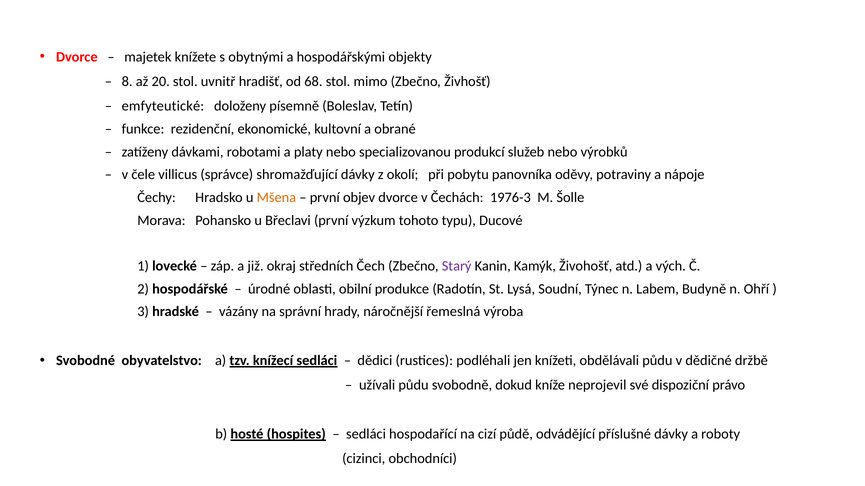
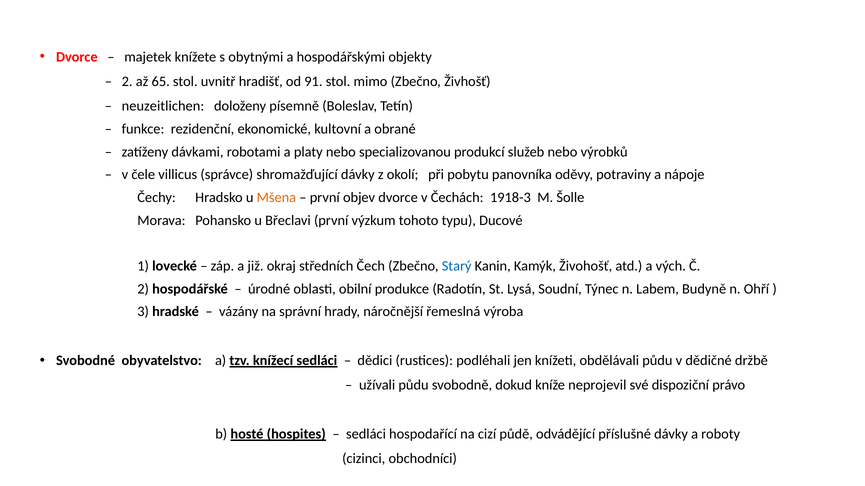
8 at (127, 81): 8 -> 2
20: 20 -> 65
68: 68 -> 91
emfyteutické: emfyteutické -> neuzeitlichen
1976-3: 1976-3 -> 1918-3
Starý colour: purple -> blue
